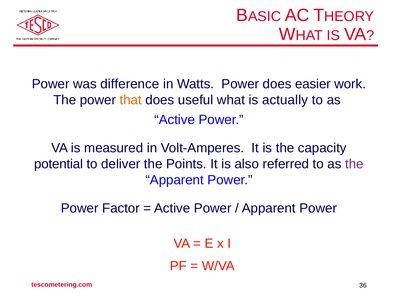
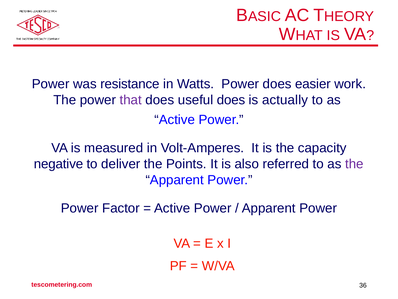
difference: difference -> resistance
that colour: orange -> purple
useful what: what -> does
potential: potential -> negative
